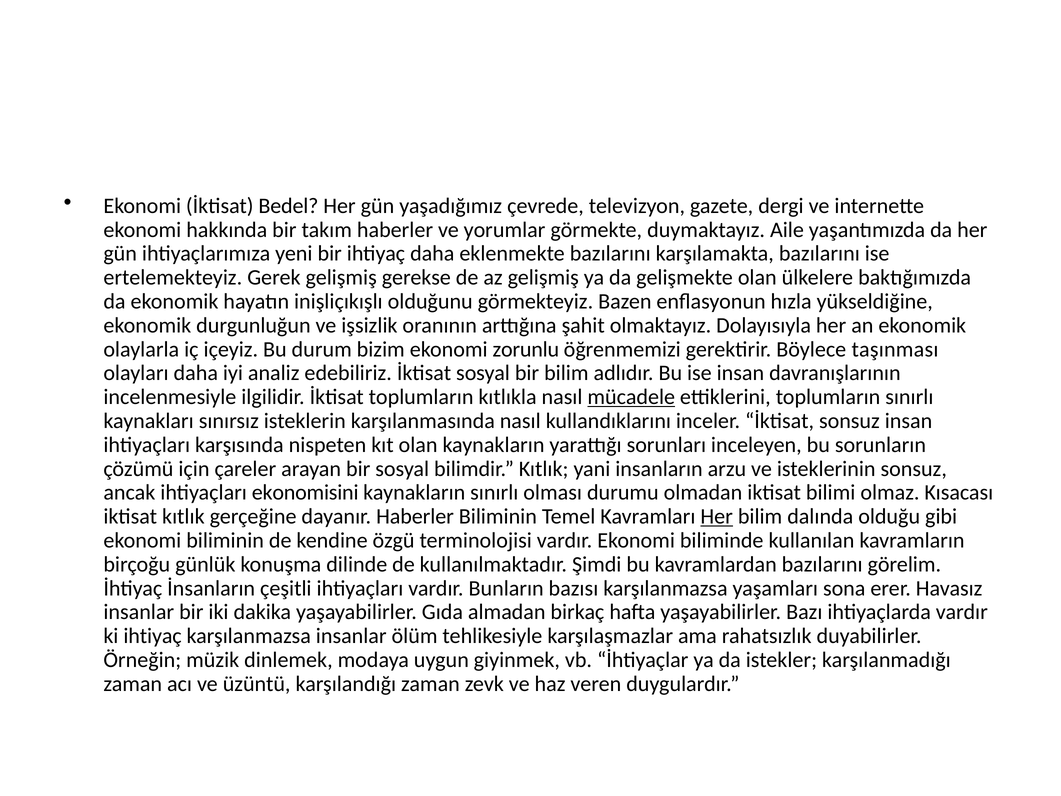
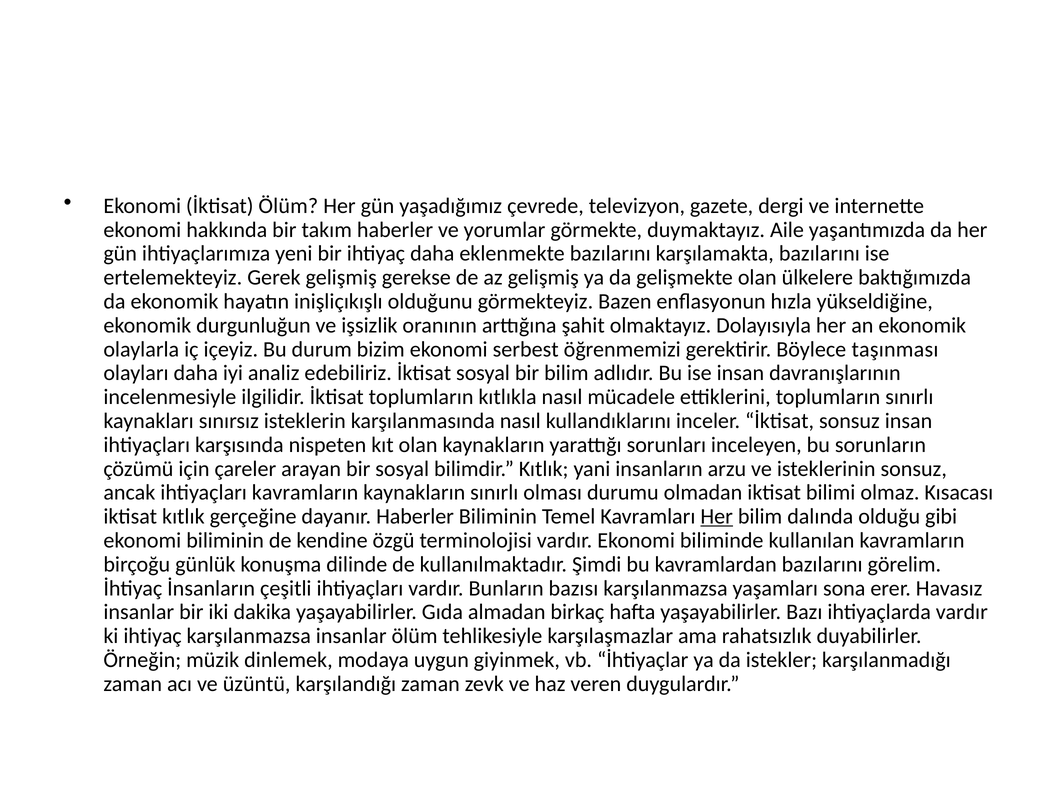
İktisat Bedel: Bedel -> Ölüm
zorunlu: zorunlu -> serbest
mücadele underline: present -> none
ihtiyaçları ekonomisini: ekonomisini -> kavramların
